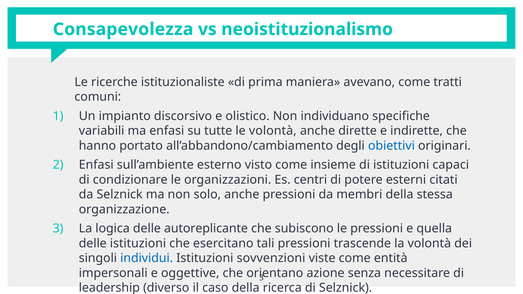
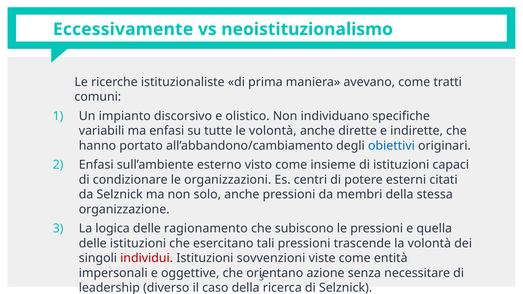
Consapevolezza: Consapevolezza -> Eccessivamente
autoreplicante: autoreplicante -> ragionamento
individui colour: blue -> red
